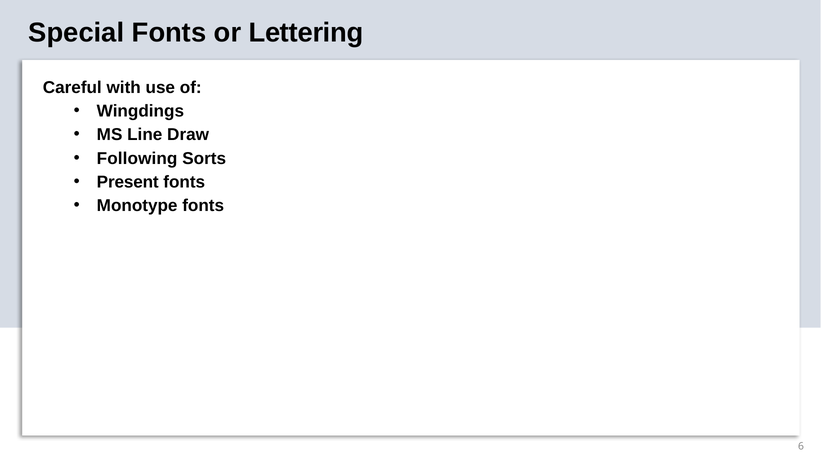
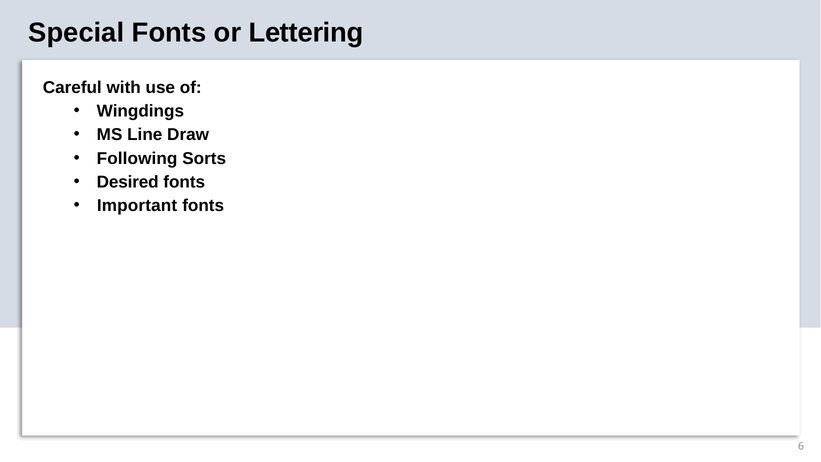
Present: Present -> Desired
Monotype: Monotype -> Important
